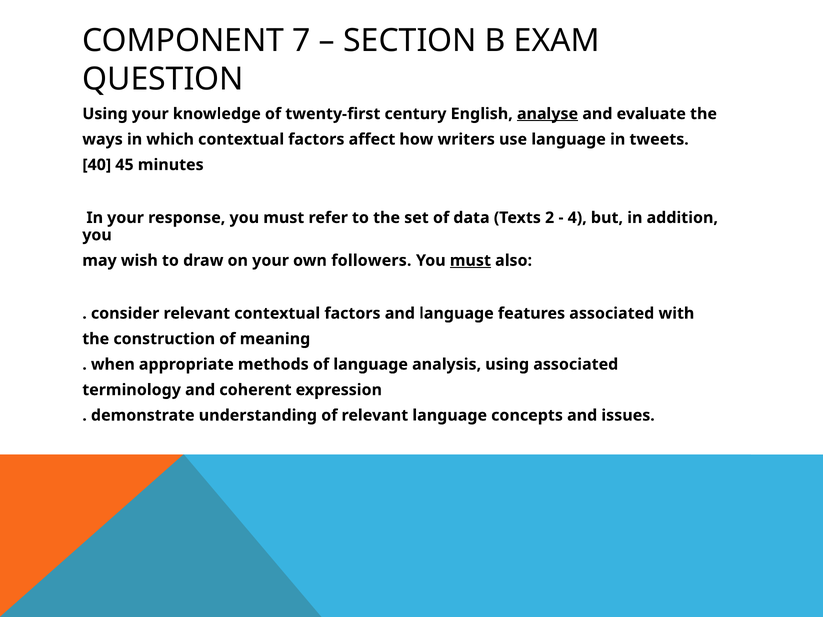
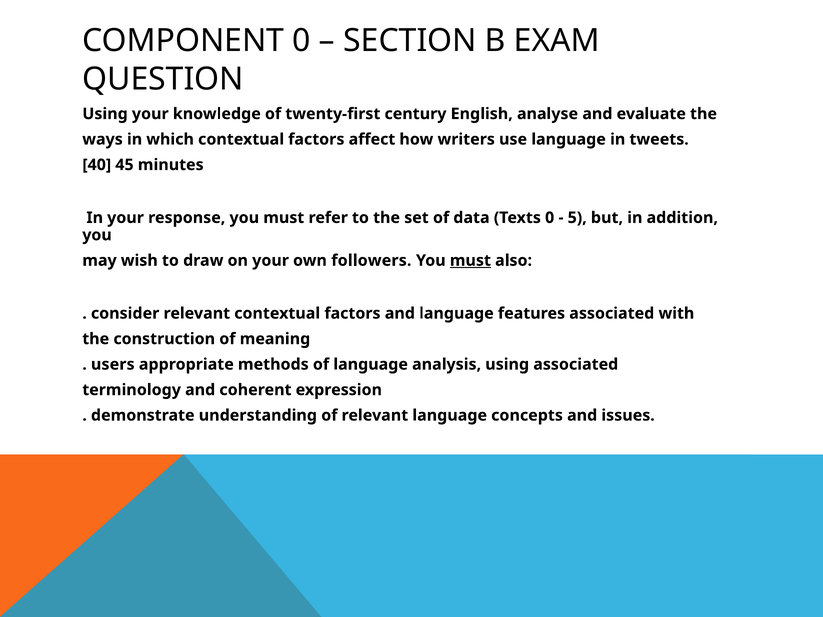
COMPONENT 7: 7 -> 0
analyse underline: present -> none
Texts 2: 2 -> 0
4: 4 -> 5
when: when -> users
